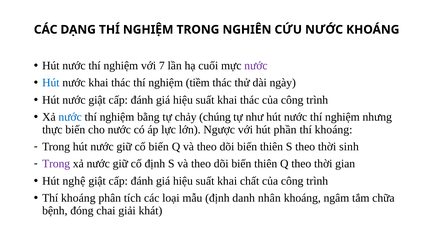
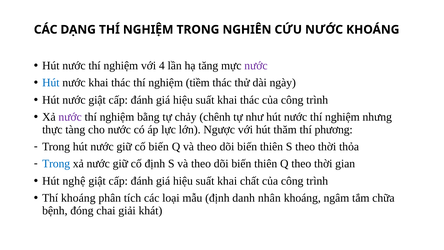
7: 7 -> 4
cuối: cuối -> tăng
nước at (70, 117) colour: blue -> purple
chúng: chúng -> chênh
thực biến: biến -> tàng
phần: phần -> thăm
khoáng at (334, 129): khoáng -> phương
sinh: sinh -> thỏa
Trong at (56, 164) colour: purple -> blue
